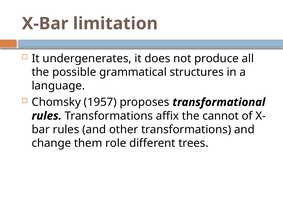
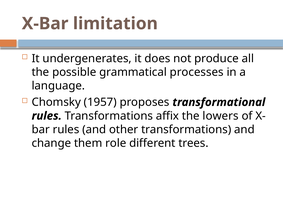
structures: structures -> processes
cannot: cannot -> lowers
